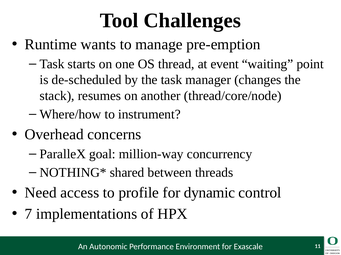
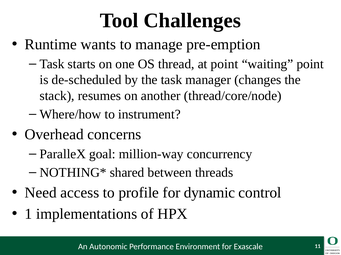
at event: event -> point
7: 7 -> 1
